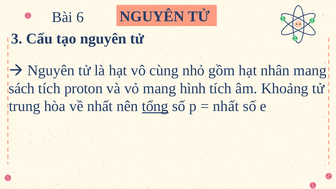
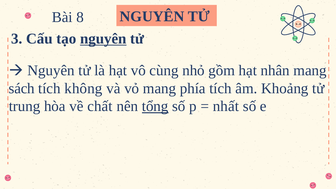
6: 6 -> 8
nguyên at (103, 39) underline: none -> present
proton: proton -> không
hình: hình -> phía
về nhất: nhất -> chất
